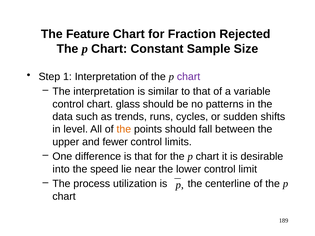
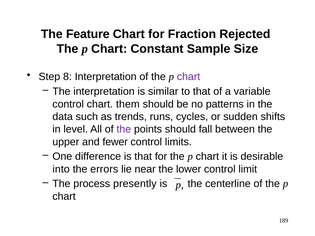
1: 1 -> 8
glass: glass -> them
the at (124, 129) colour: orange -> purple
speed: speed -> errors
utilization: utilization -> presently
